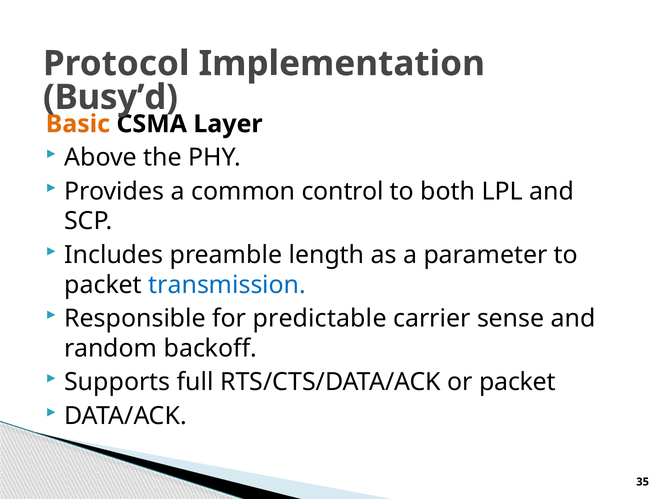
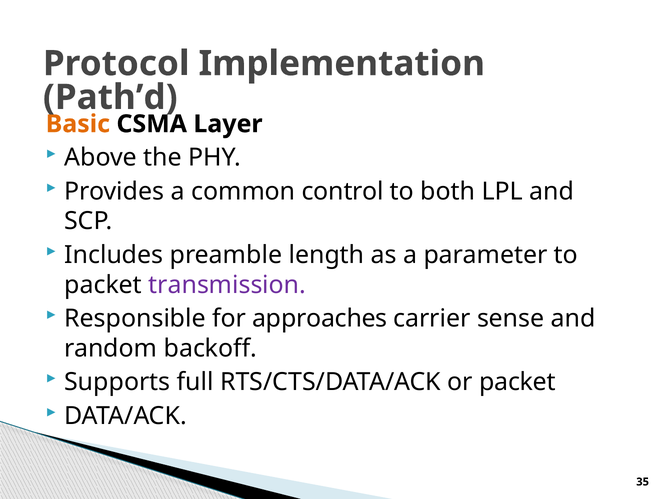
Busy’d: Busy’d -> Path’d
transmission colour: blue -> purple
predictable: predictable -> approaches
